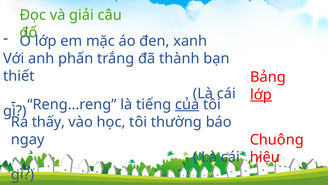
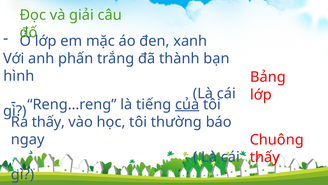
thiết: thiết -> hình
lớp at (261, 94) underline: present -> none
hiệu at (265, 157): hiệu -> thấy
